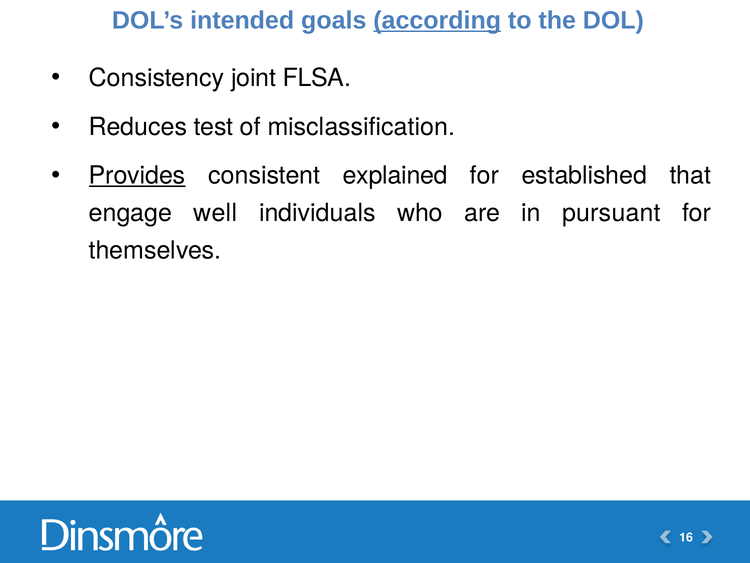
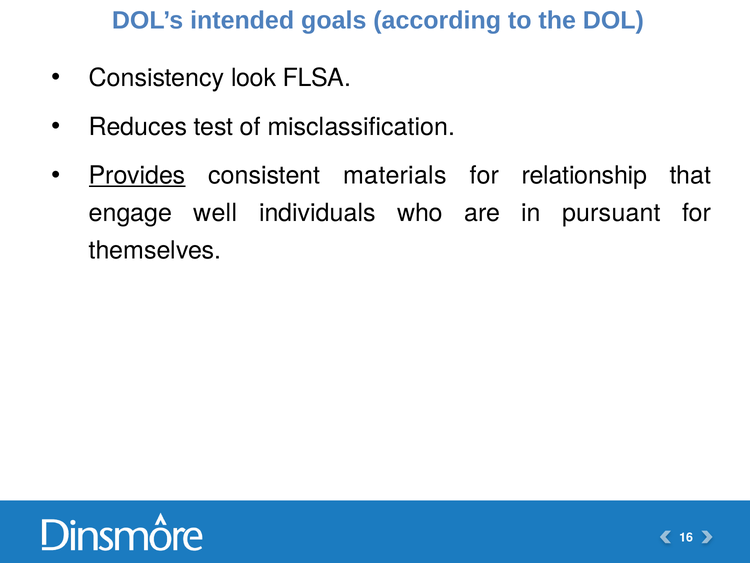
according underline: present -> none
joint: joint -> look
explained: explained -> materials
established: established -> relationship
